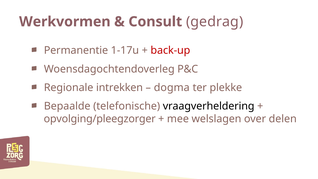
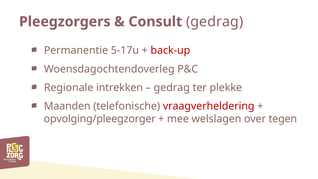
Werkvormen: Werkvormen -> Pleegzorgers
1-17u: 1-17u -> 5-17u
dogma at (172, 88): dogma -> gedrag
Bepaalde: Bepaalde -> Maanden
vraagverheldering colour: black -> red
delen: delen -> tegen
